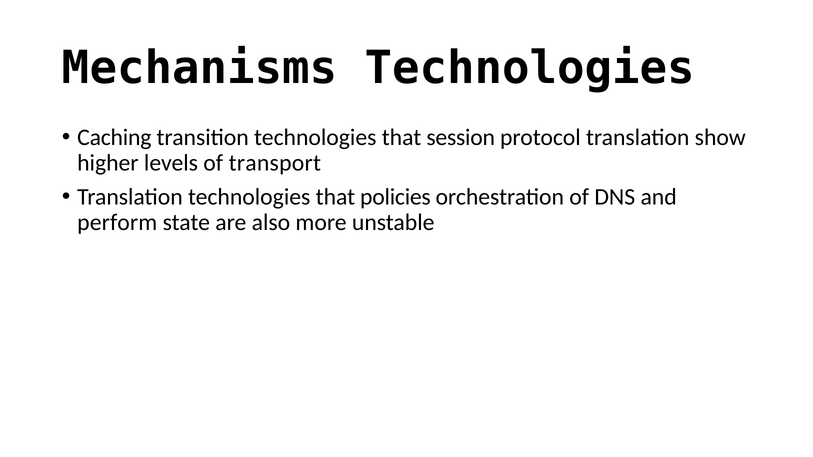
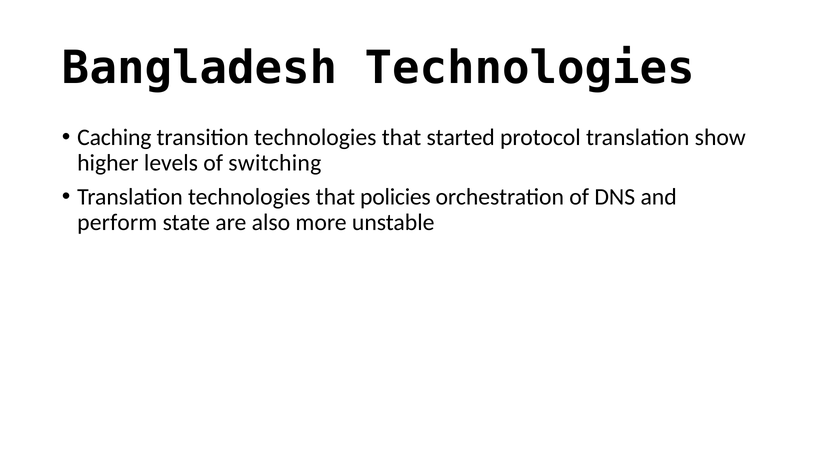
Mechanisms: Mechanisms -> Bangladesh
session: session -> started
transport: transport -> switching
